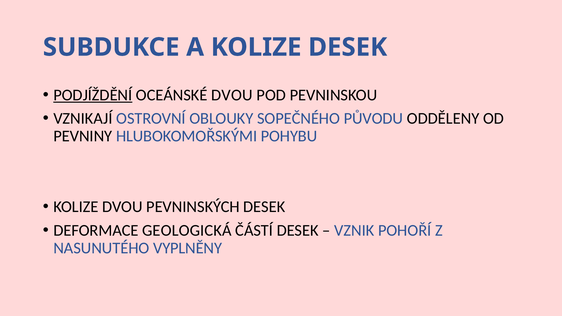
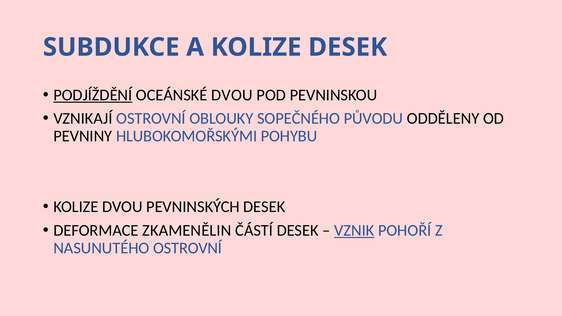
GEOLOGICKÁ: GEOLOGICKÁ -> ZKAMENĚLIN
VZNIK underline: none -> present
NASUNUTÉHO VYPLNĚNY: VYPLNĚNY -> OSTROVNÍ
